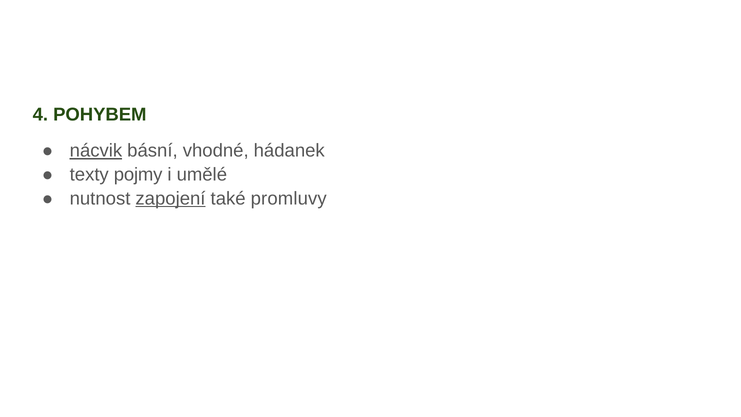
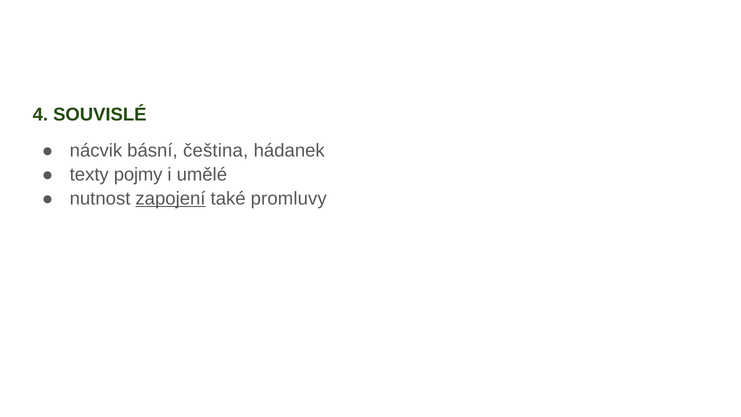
POHYBEM: POHYBEM -> SOUVISLÉ
nácvik underline: present -> none
vhodné: vhodné -> čeština
